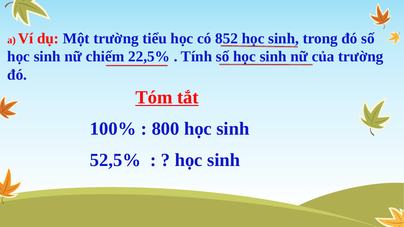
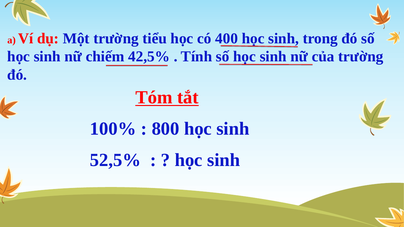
852: 852 -> 400
22,5%: 22,5% -> 42,5%
